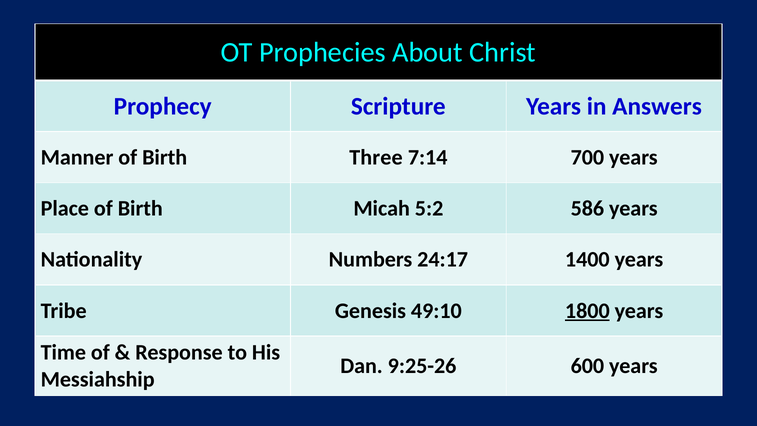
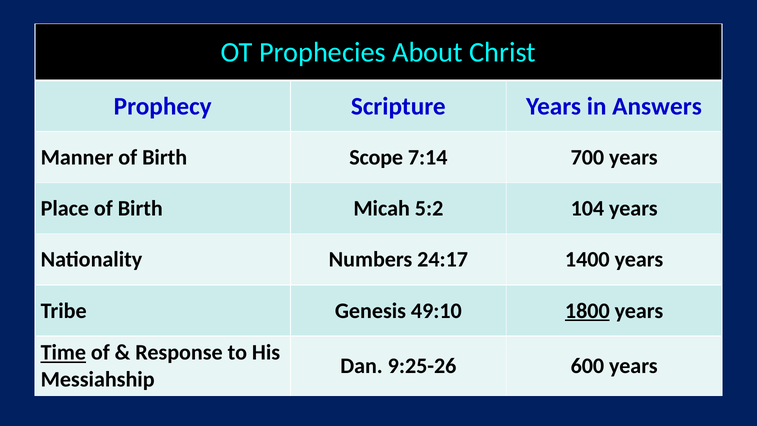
Three: Three -> Scope
586: 586 -> 104
Time underline: none -> present
